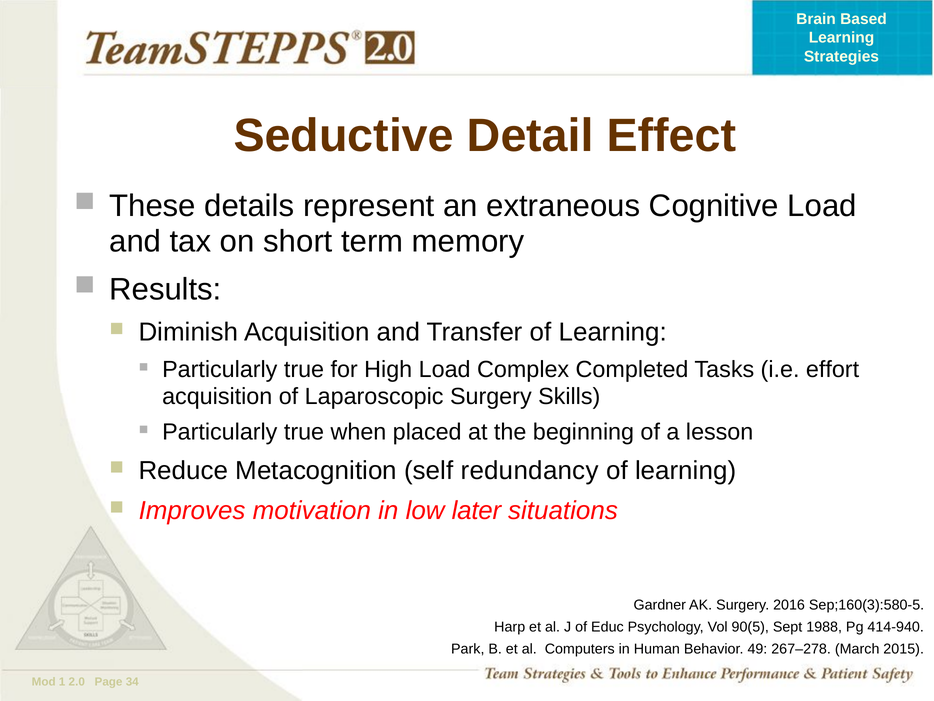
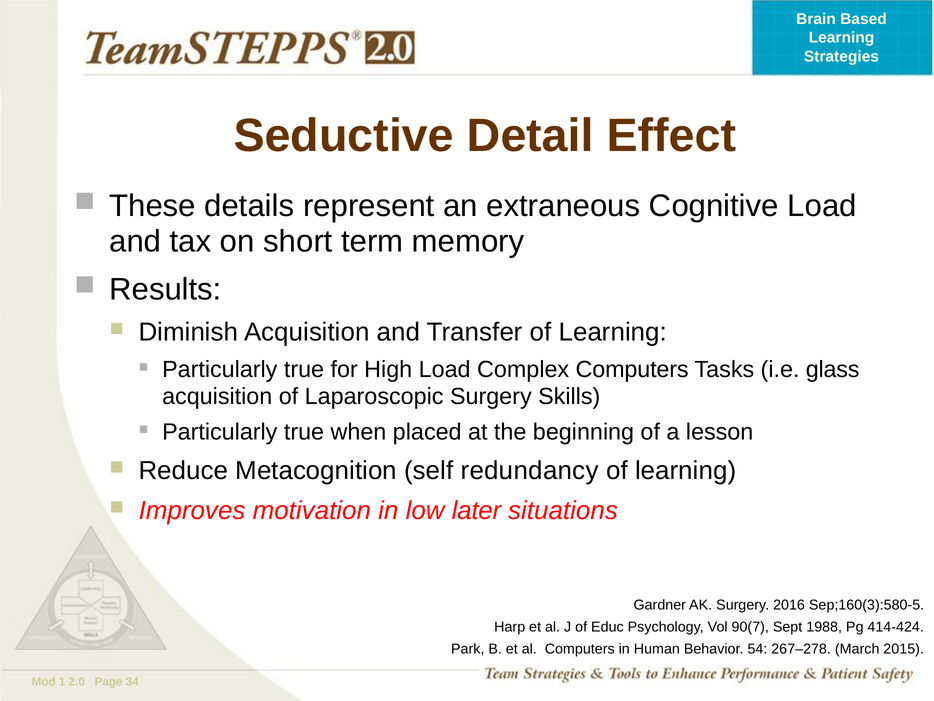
Complex Completed: Completed -> Computers
effort: effort -> glass
90(5: 90(5 -> 90(7
414-940: 414-940 -> 414-424
49: 49 -> 54
